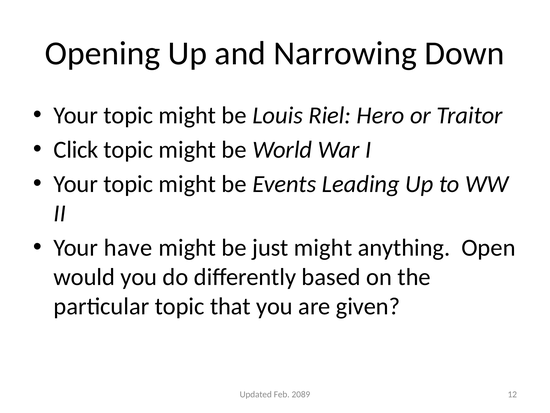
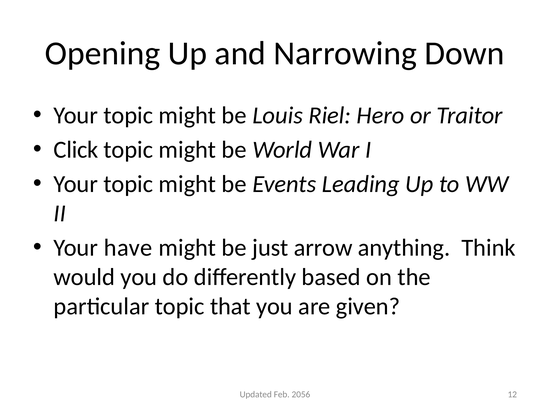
just might: might -> arrow
Open: Open -> Think
2089: 2089 -> 2056
